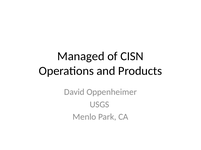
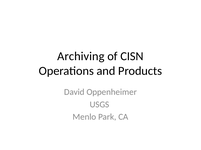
Managed: Managed -> Archiving
